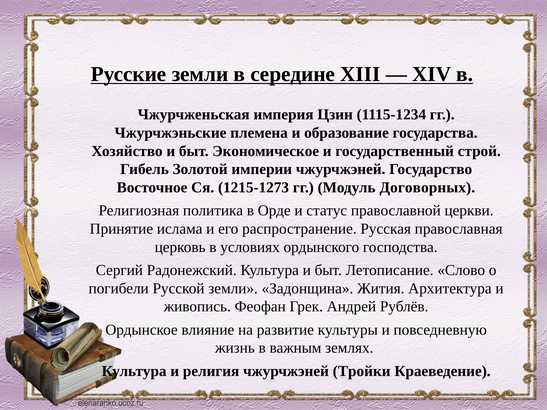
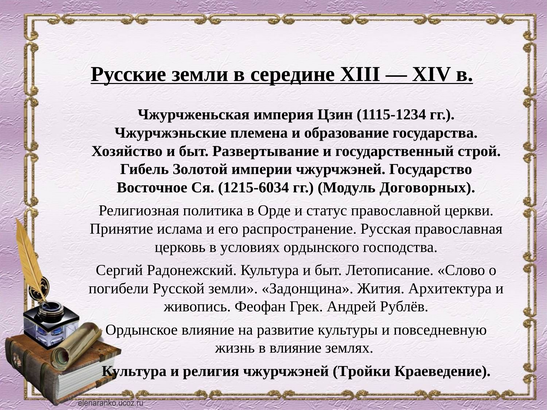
Экономическое: Экономическое -> Развертывание
1215-1273: 1215-1273 -> 1215-6034
в важным: важным -> влияние
